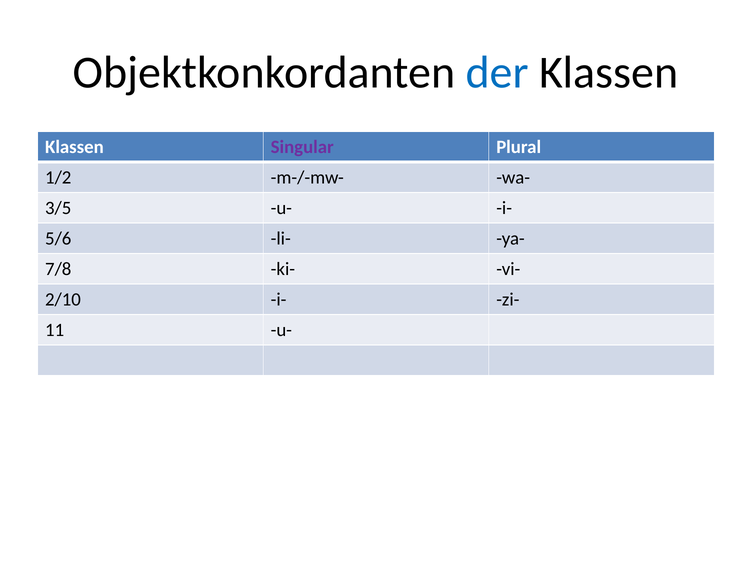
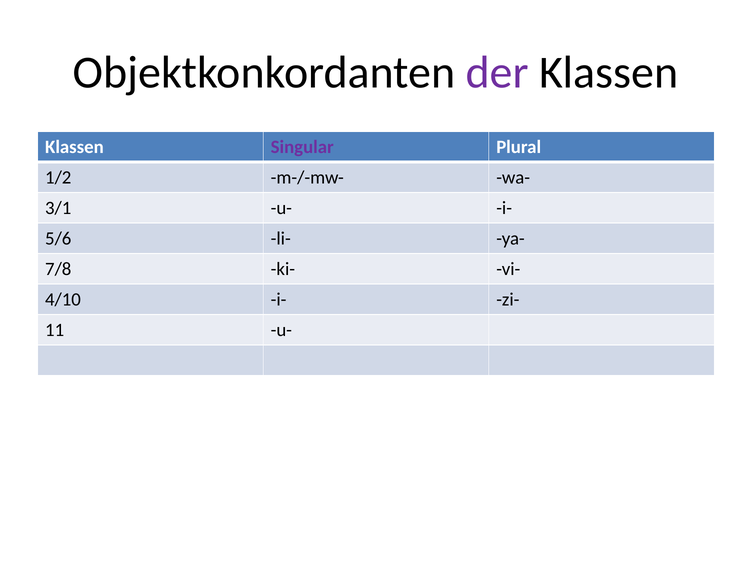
der colour: blue -> purple
3/5: 3/5 -> 3/1
2/10: 2/10 -> 4/10
